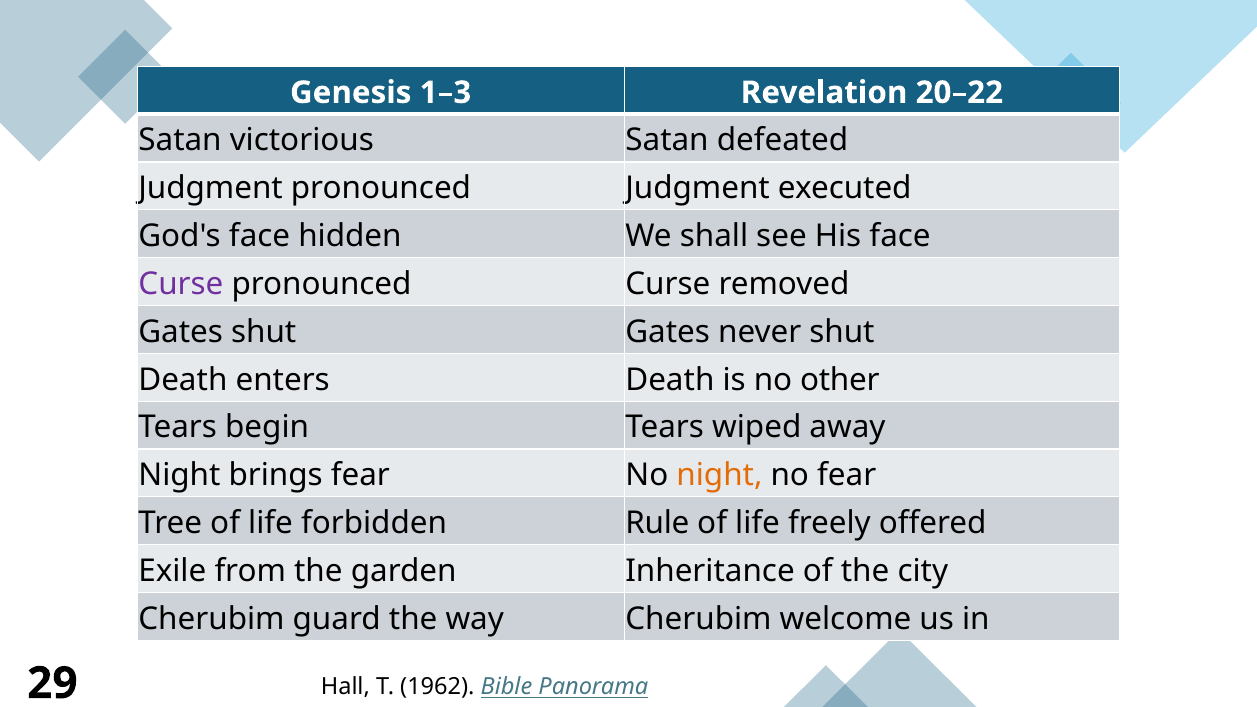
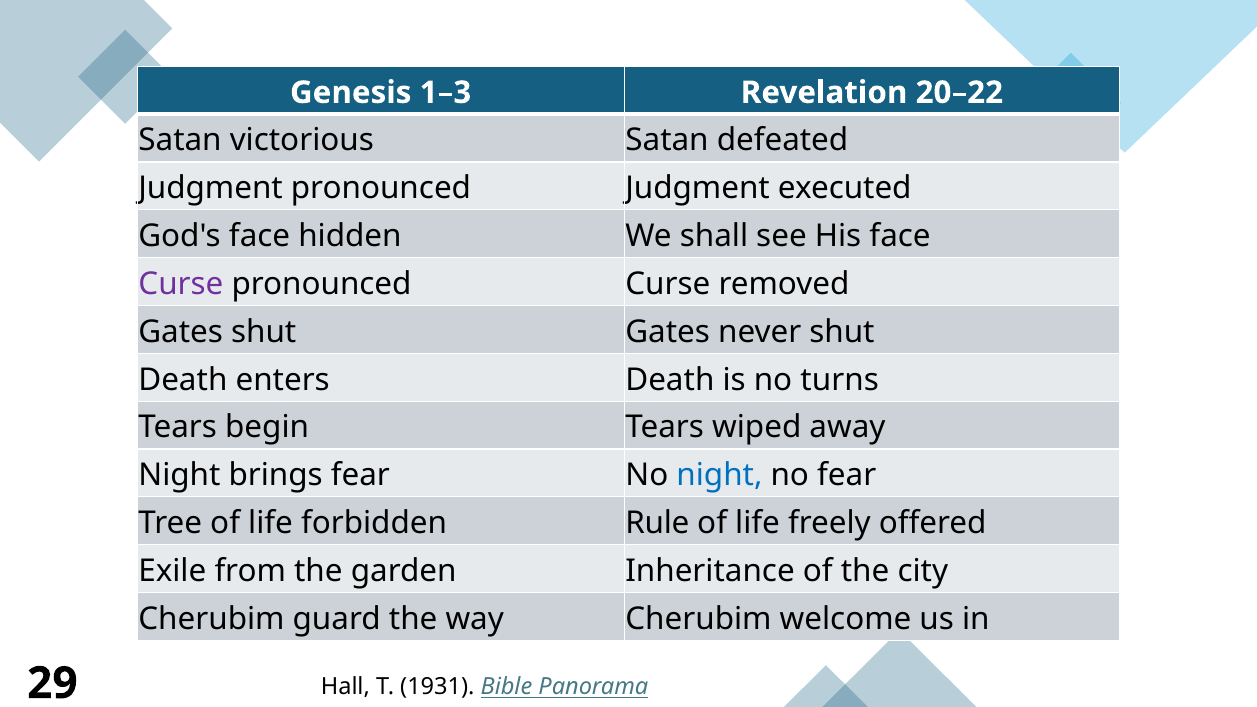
other: other -> turns
night at (719, 475) colour: orange -> blue
1962: 1962 -> 1931
